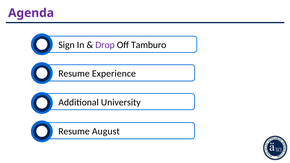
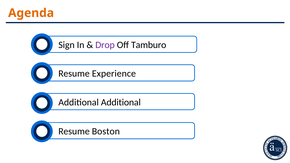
Agenda colour: purple -> orange
Additional University: University -> Additional
August: August -> Boston
